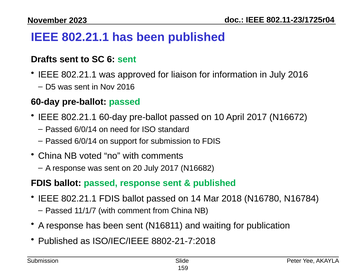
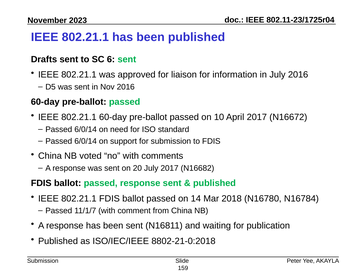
8802-21-7:2018: 8802-21-7:2018 -> 8802-21-0:2018
